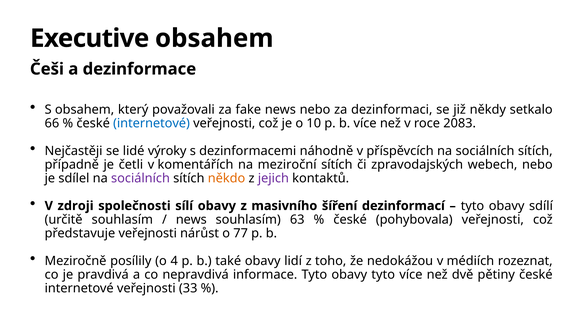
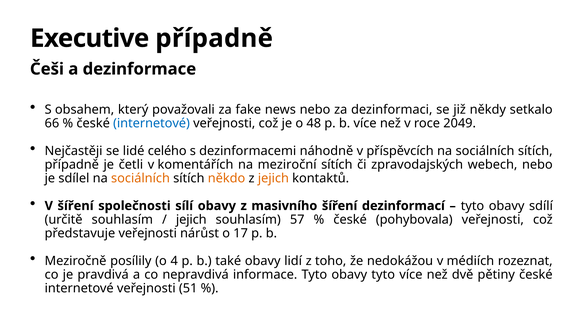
Executive obsahem: obsahem -> případně
10: 10 -> 48
2083: 2083 -> 2049
výroky: výroky -> celého
sociálních at (140, 178) colour: purple -> orange
jejich at (273, 178) colour: purple -> orange
V zdroji: zdroji -> šíření
news at (191, 220): news -> jejich
63: 63 -> 57
77: 77 -> 17
33: 33 -> 51
